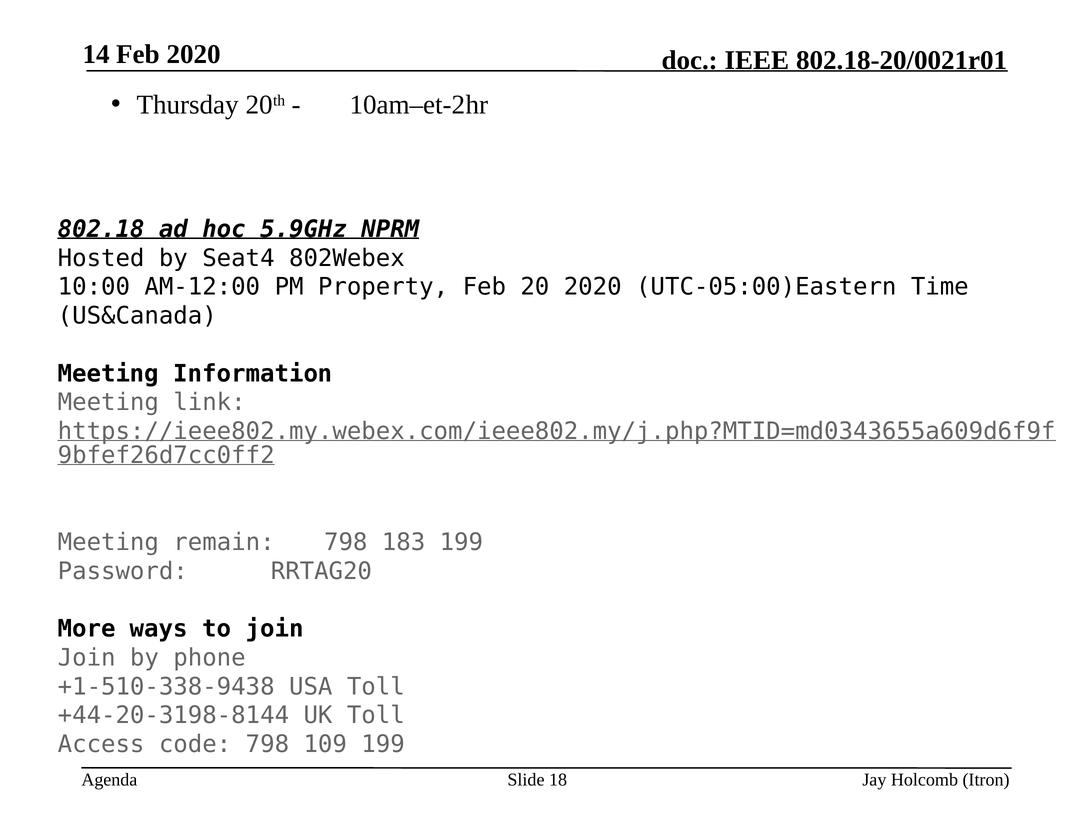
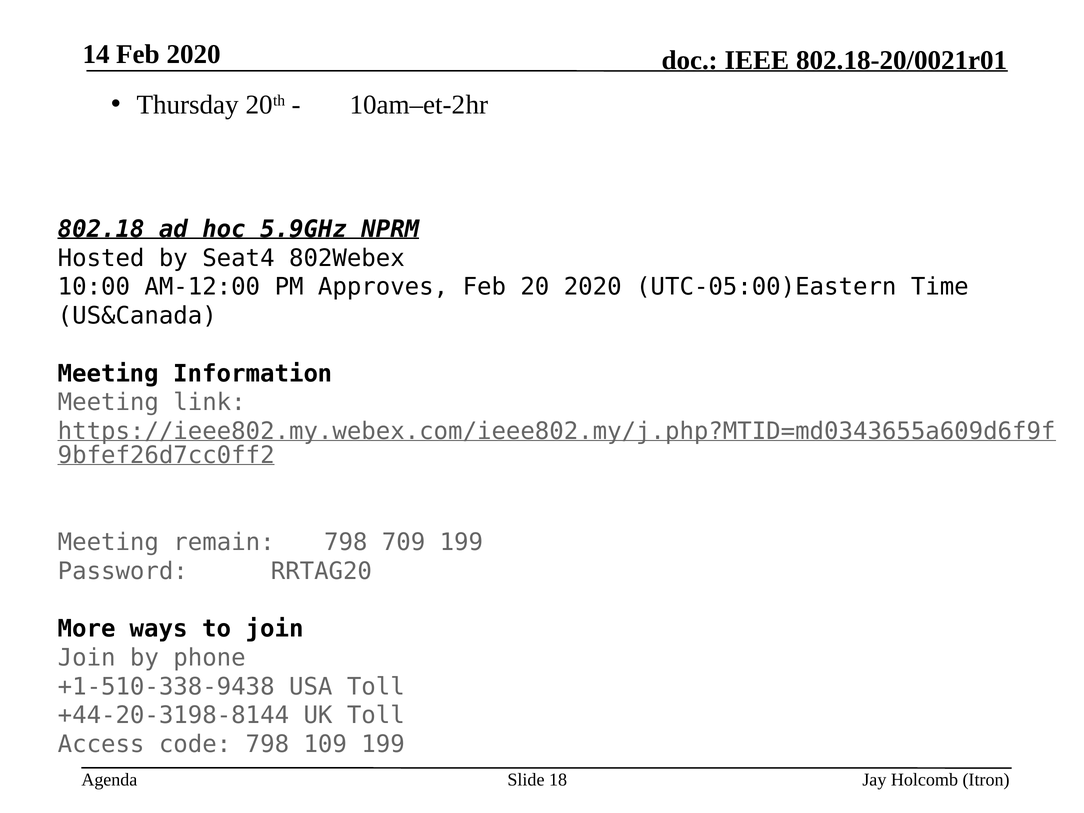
Property: Property -> Approves
183: 183 -> 709
